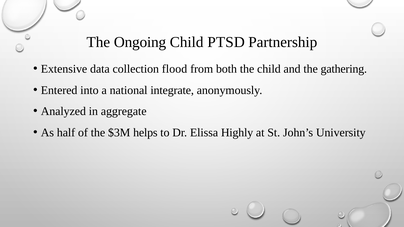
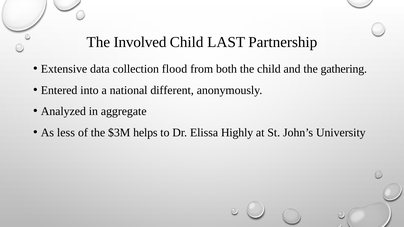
Ongoing: Ongoing -> Involved
PTSD: PTSD -> LAST
integrate: integrate -> different
half: half -> less
